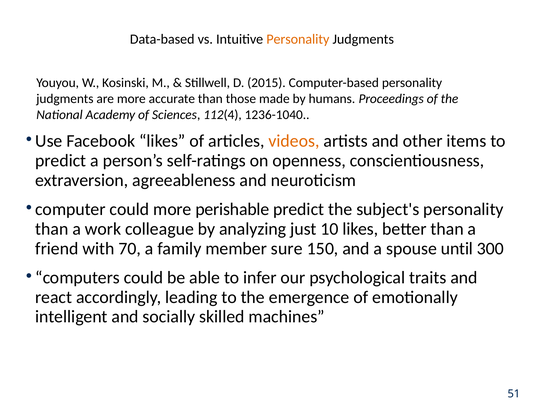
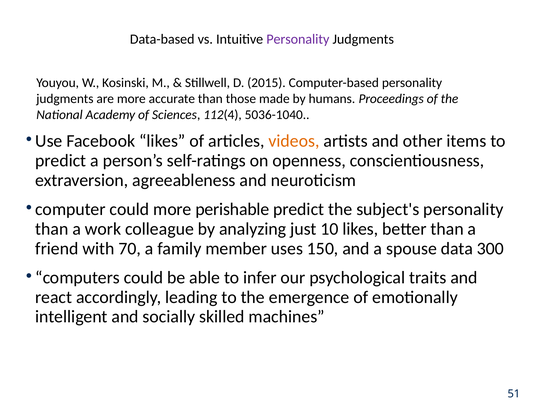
Personality at (298, 39) colour: orange -> purple
1236-1040: 1236-1040 -> 5036-1040
sure: sure -> uses
until: until -> data
